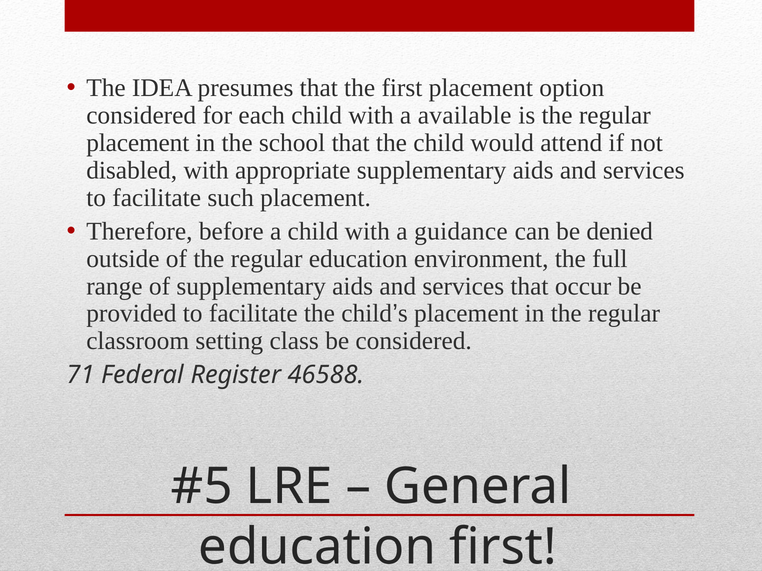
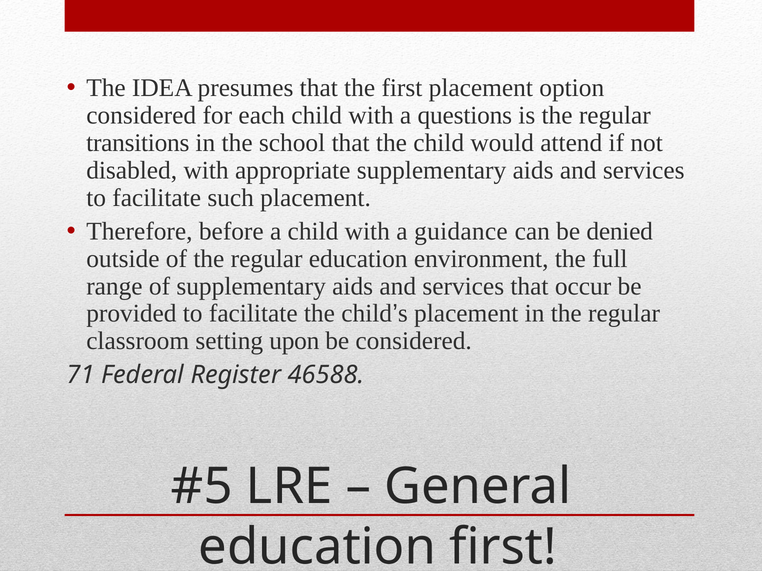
available: available -> questions
placement at (138, 143): placement -> transitions
class: class -> upon
